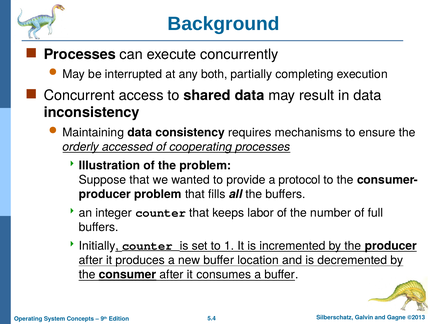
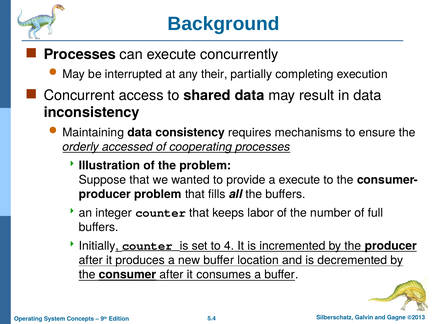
both: both -> their
a protocol: protocol -> execute
1: 1 -> 4
